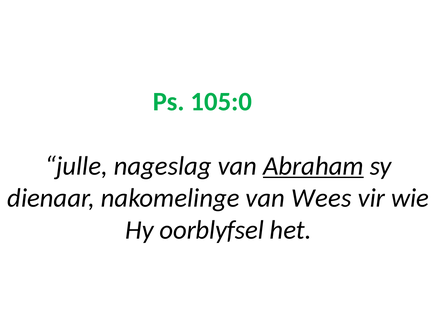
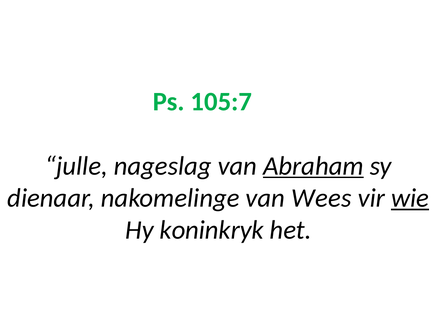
105:0: 105:0 -> 105:7
wie underline: none -> present
oorblyfsel: oorblyfsel -> koninkryk
